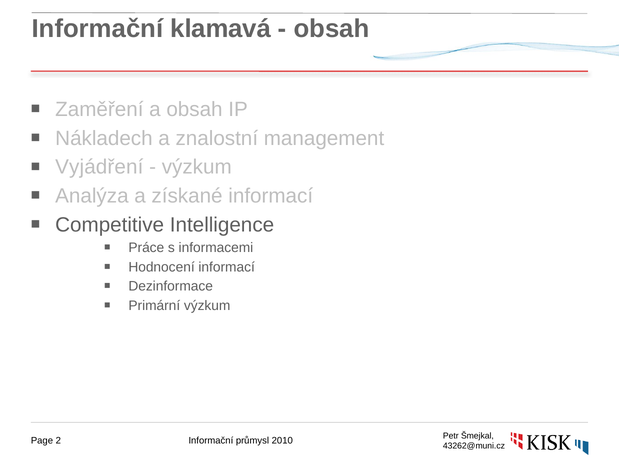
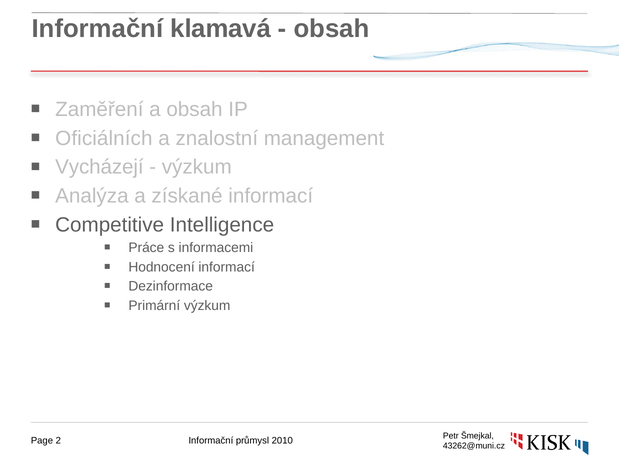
Nákladech: Nákladech -> Oficiálních
Vyjádření: Vyjádření -> Vycházejí
